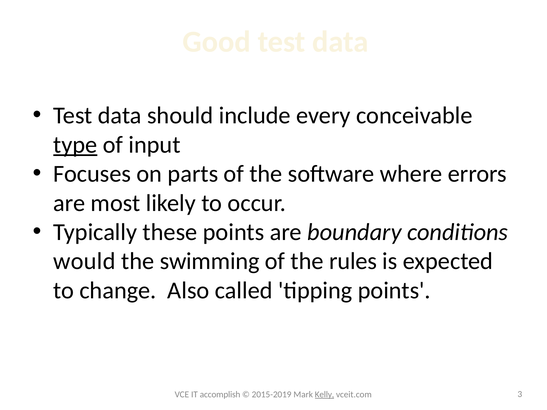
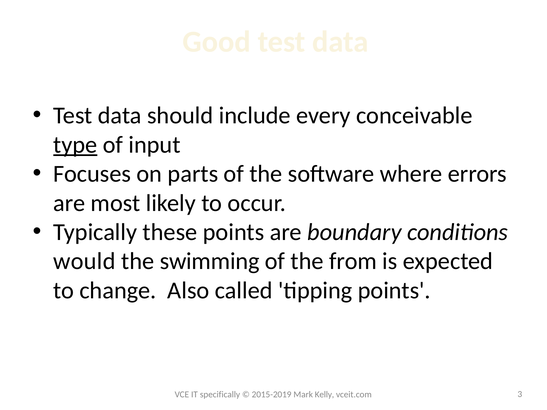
rules: rules -> from
accomplish: accomplish -> specifically
Kelly underline: present -> none
